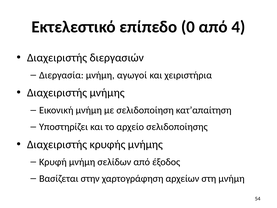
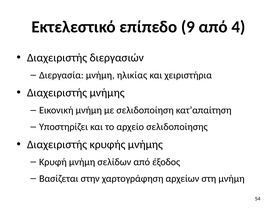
0: 0 -> 9
αγωγοί: αγωγοί -> ηλικίας
